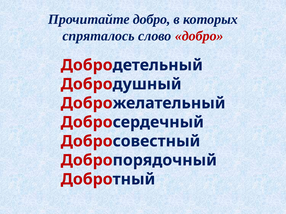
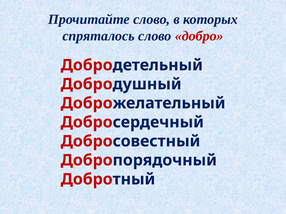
Прочитайте добро: добро -> слово
